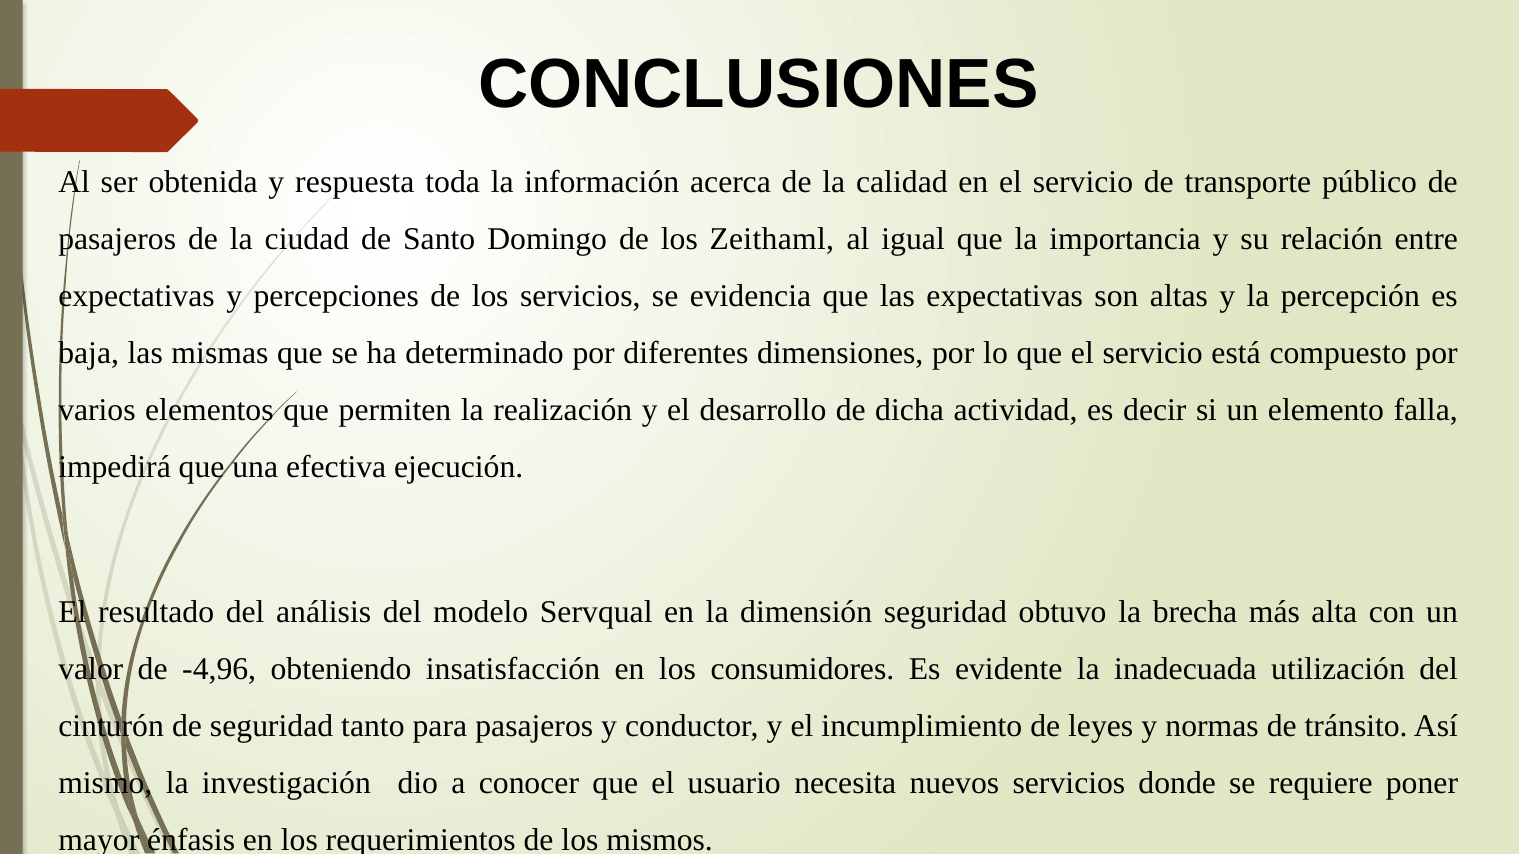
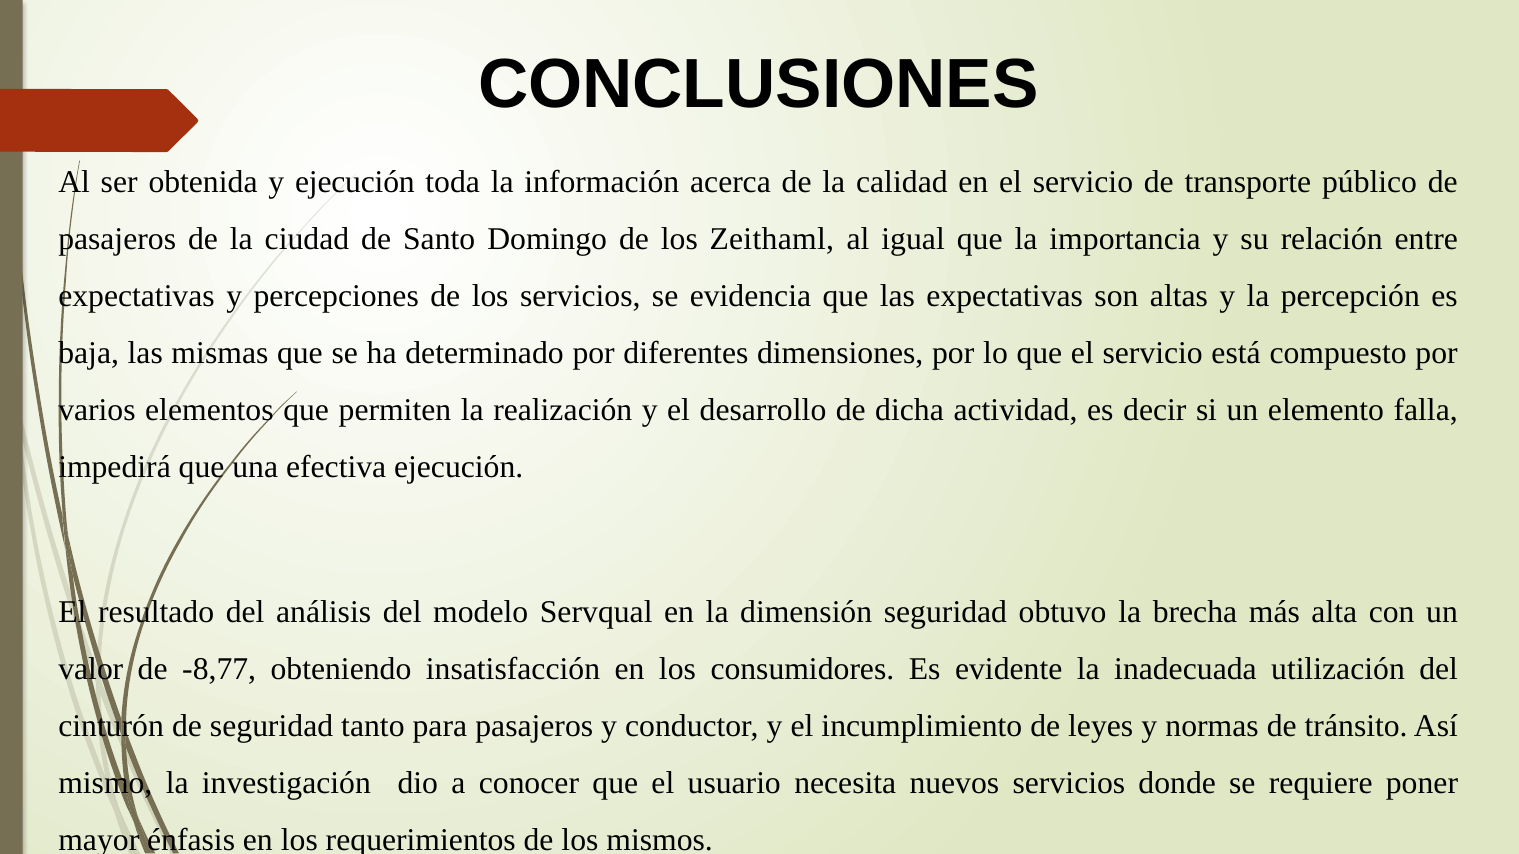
y respuesta: respuesta -> ejecución
-4,96: -4,96 -> -8,77
